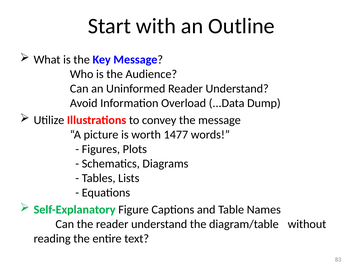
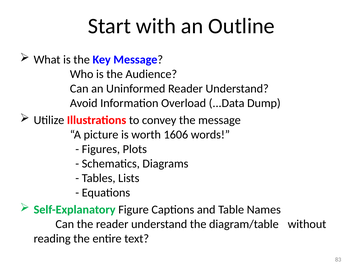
1477: 1477 -> 1606
